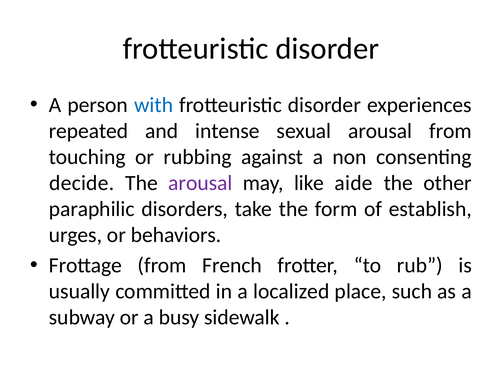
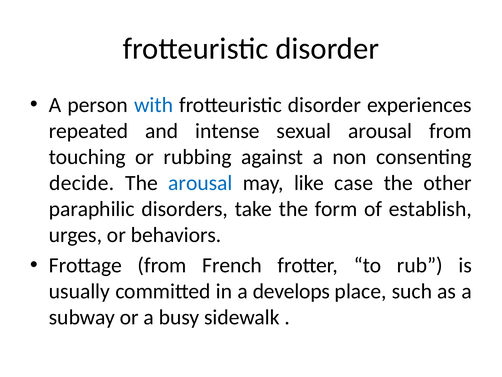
arousal at (200, 183) colour: purple -> blue
aide: aide -> case
localized: localized -> develops
